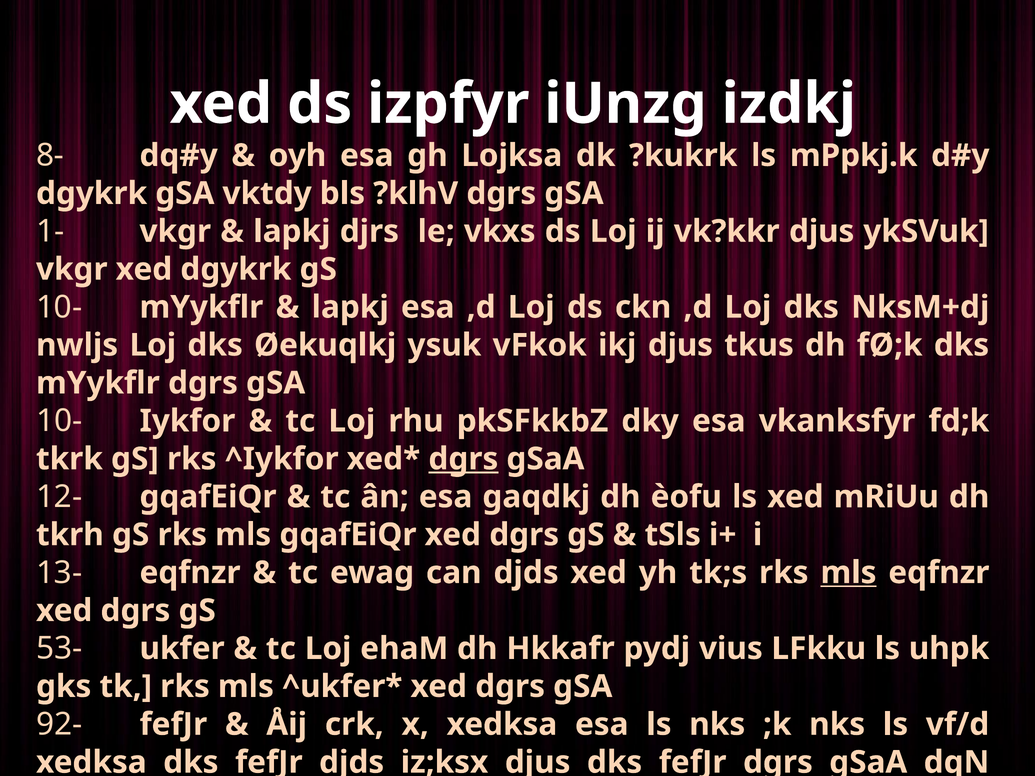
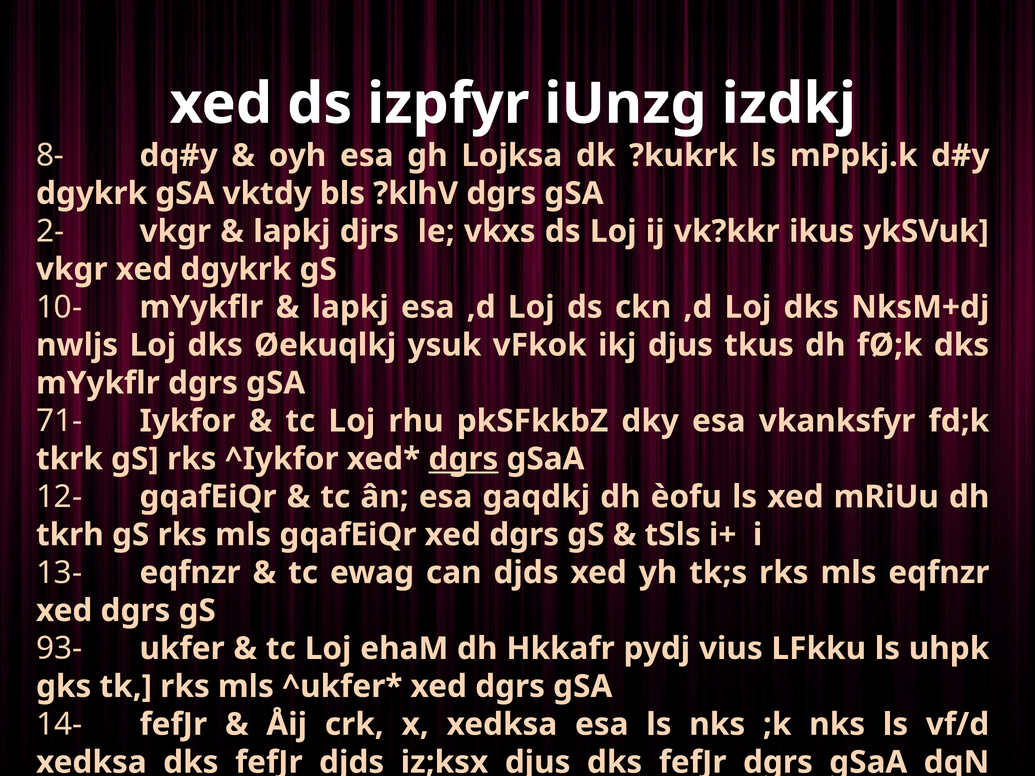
1-: 1- -> 2-
vk?kkr djus: djus -> ikus
10- at (59, 421): 10- -> 71-
mls at (848, 573) underline: present -> none
53-: 53- -> 93-
92-: 92- -> 14-
